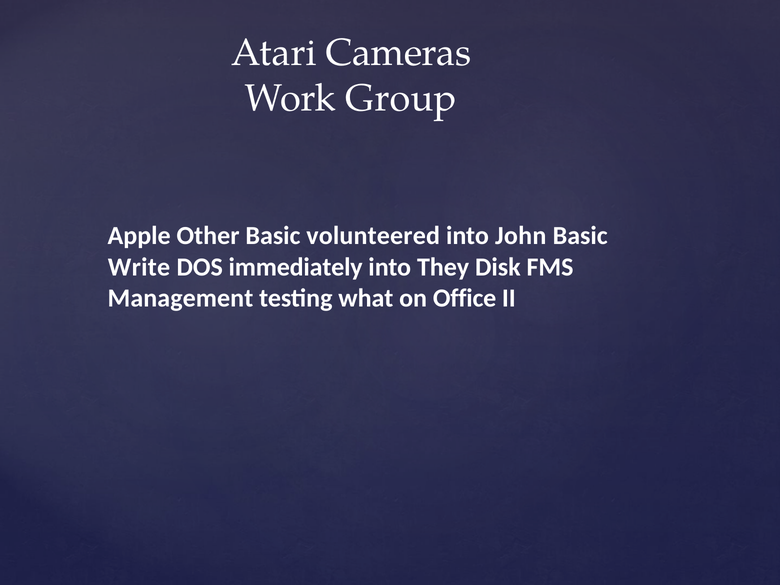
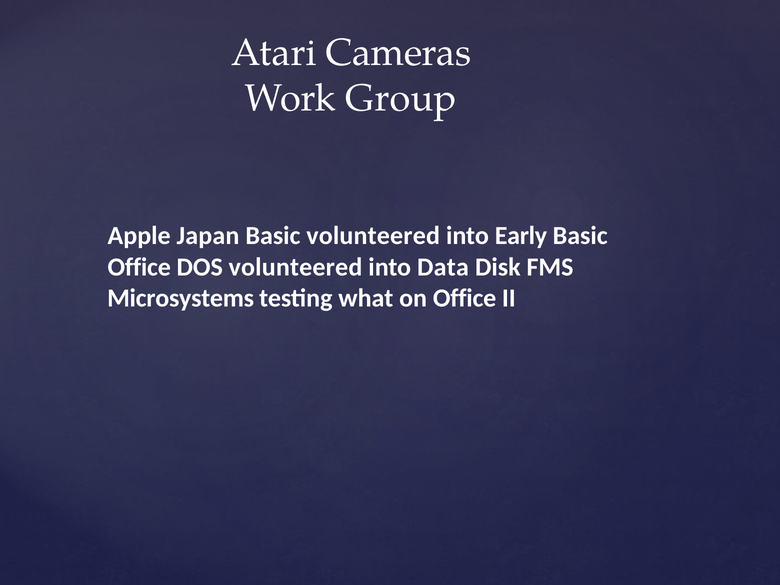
Other: Other -> Japan
John: John -> Early
Write at (139, 267): Write -> Office
DOS immediately: immediately -> volunteered
They: They -> Data
Management: Management -> Microsystems
